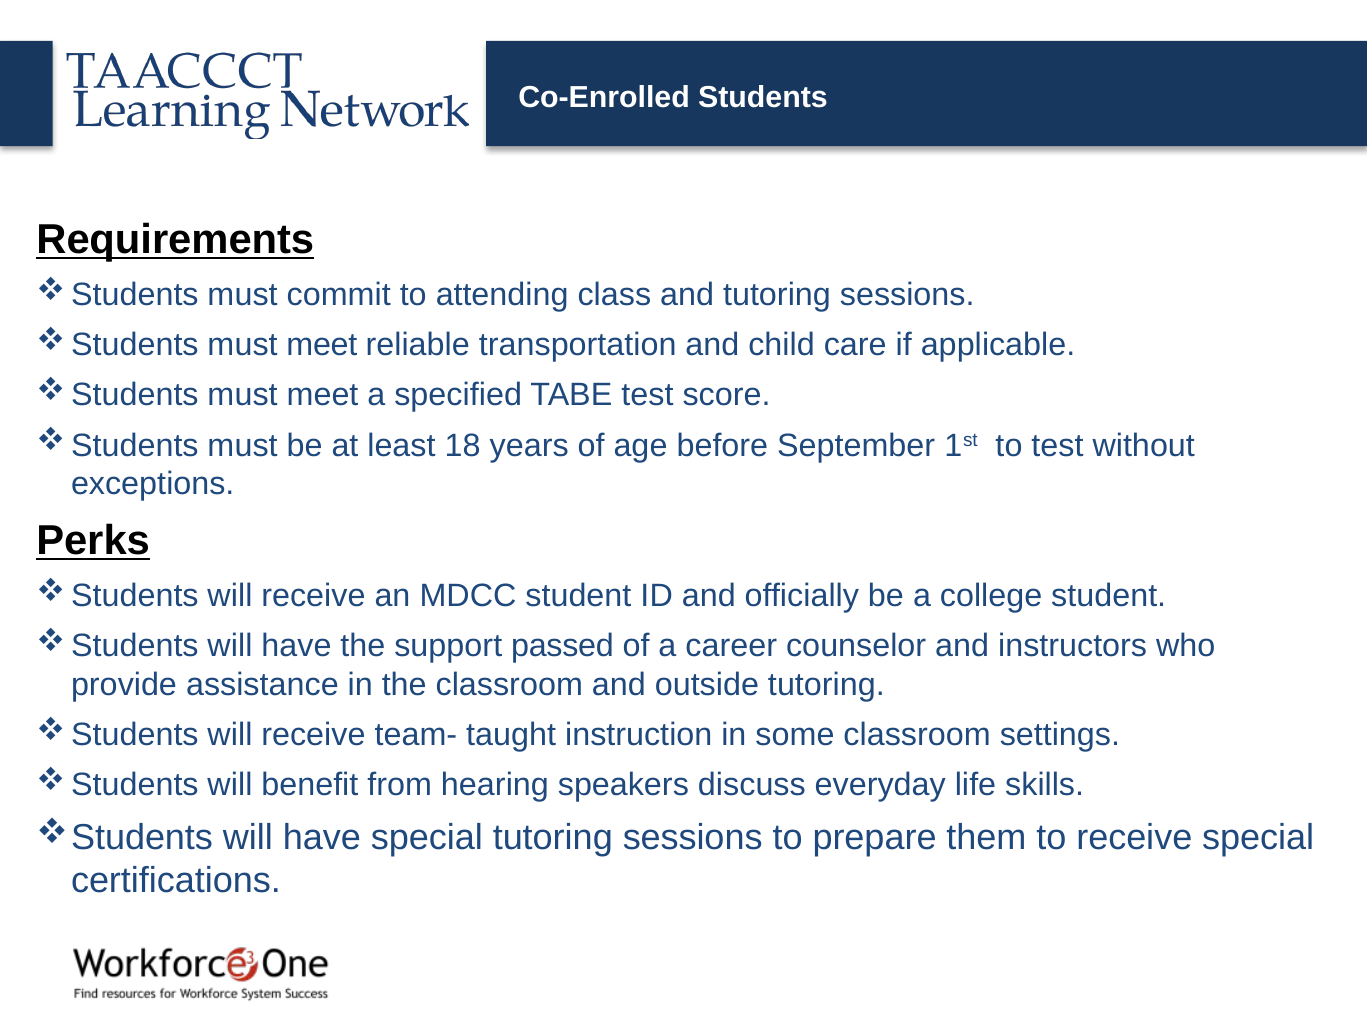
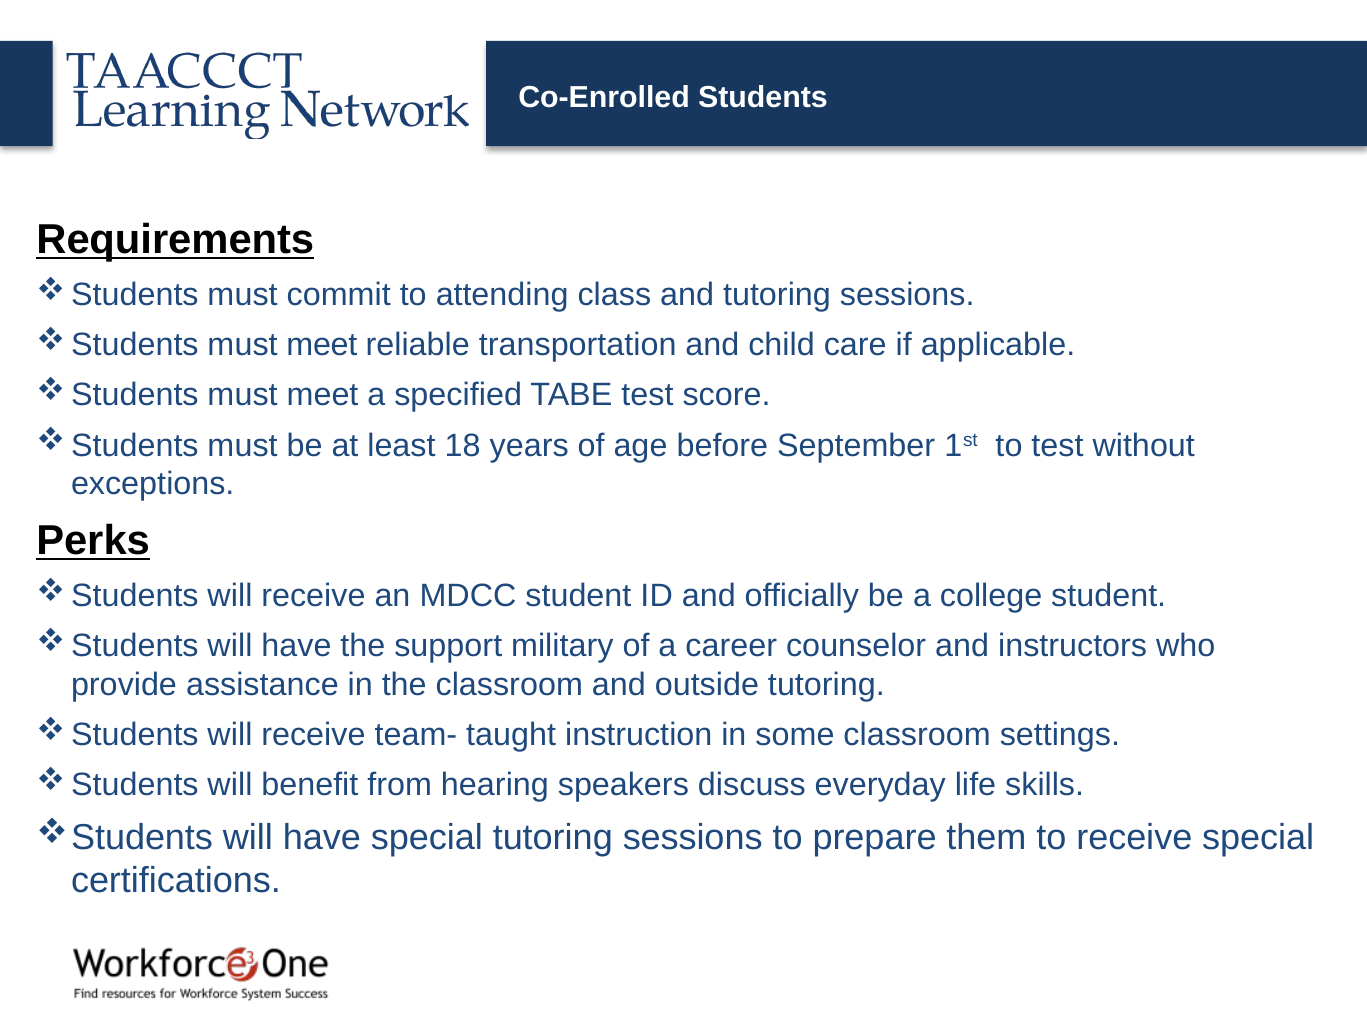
passed: passed -> military
